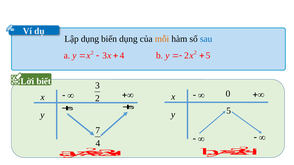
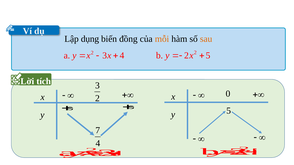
biến dụng: dụng -> đồng
sau colour: blue -> orange
biết: biết -> tích
